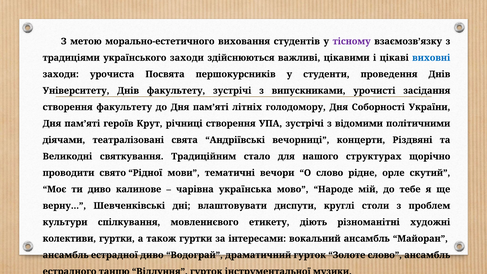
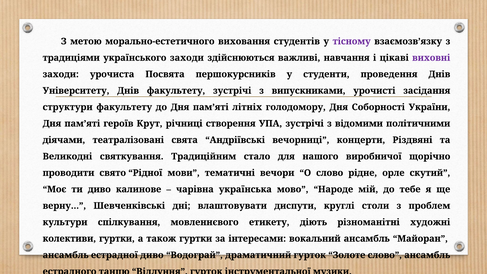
цікавими: цікавими -> навчання
виховні colour: blue -> purple
створення at (68, 107): створення -> структури
структурах: структурах -> виробничої
